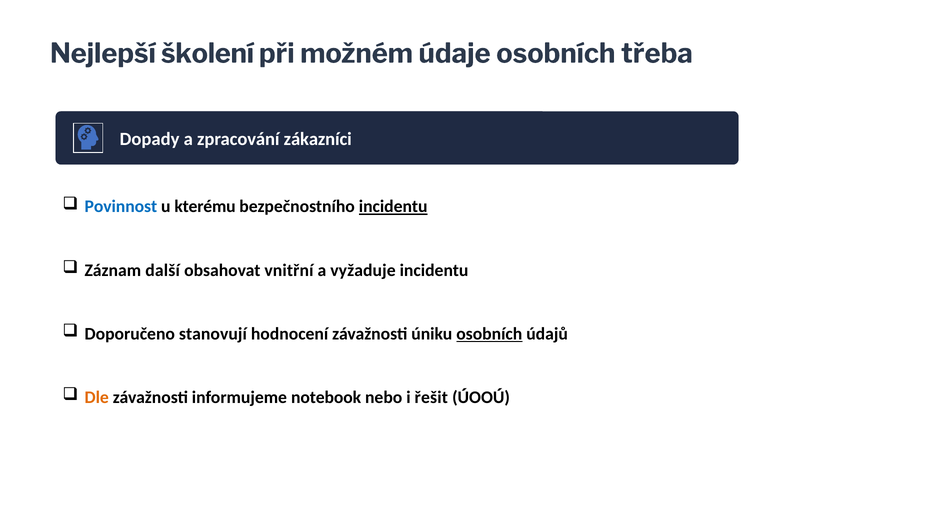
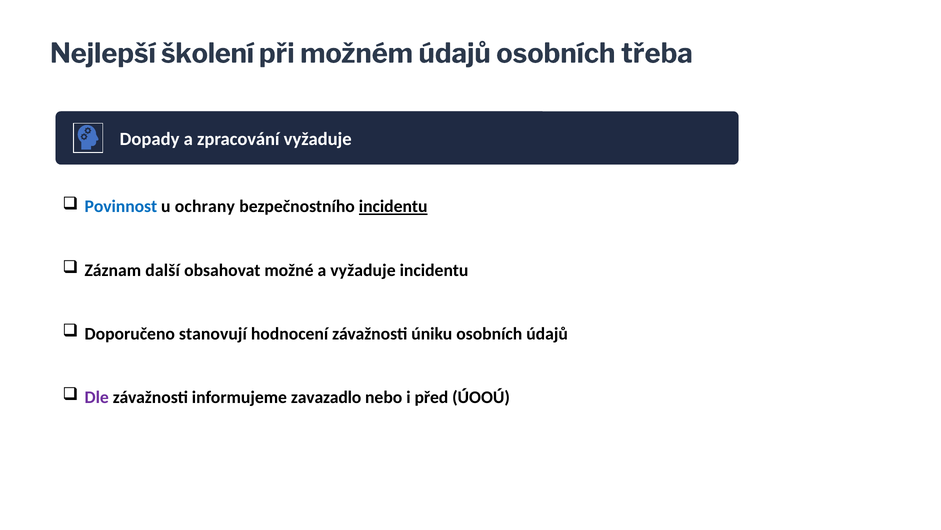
možném údaje: údaje -> údajů
zpracování zákazníci: zákazníci -> vyžaduje
kterému: kterému -> ochrany
vnitřní: vnitřní -> možné
osobních at (489, 333) underline: present -> none
Dle colour: orange -> purple
notebook: notebook -> zavazadlo
řešit: řešit -> před
